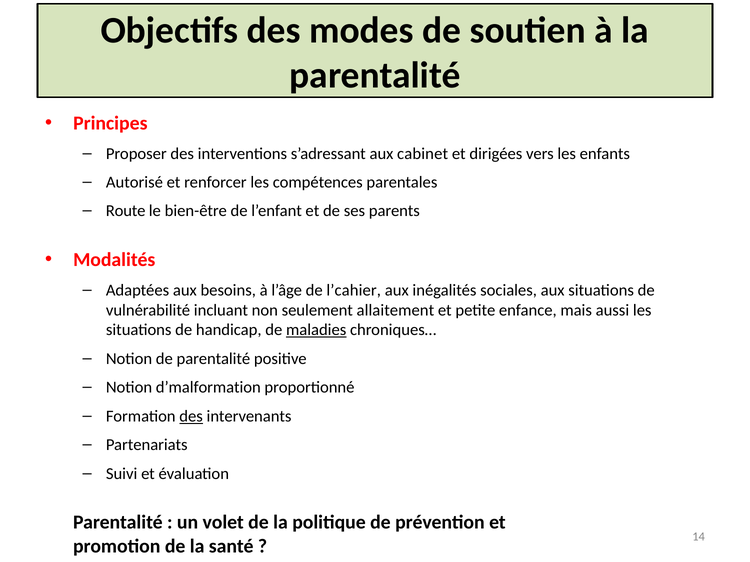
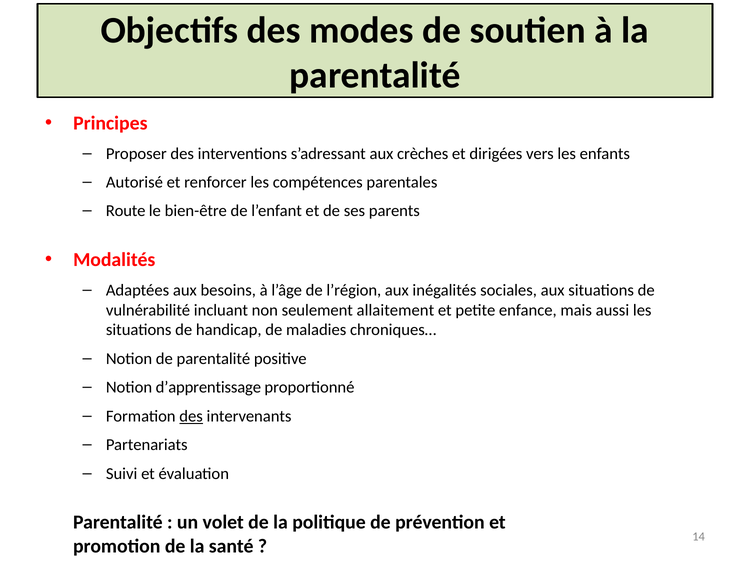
cabinet: cabinet -> crèches
l’cahier: l’cahier -> l’région
maladies underline: present -> none
d’malformation: d’malformation -> d’apprentissage
